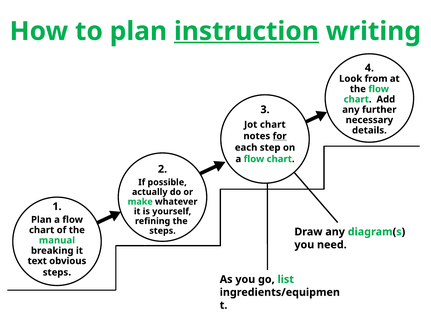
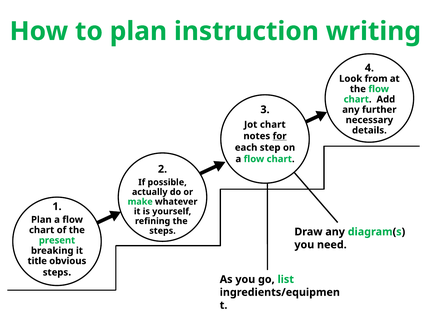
instruction underline: present -> none
manual: manual -> present
text: text -> title
